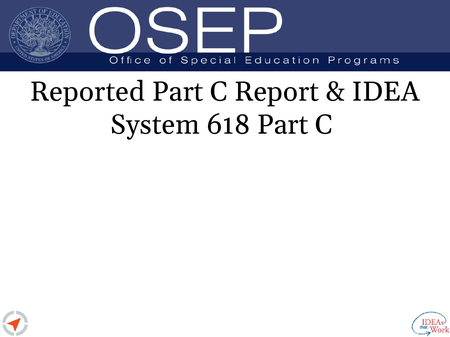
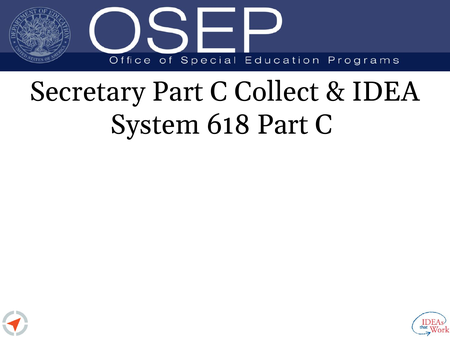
Reported: Reported -> Secretary
Report: Report -> Collect
